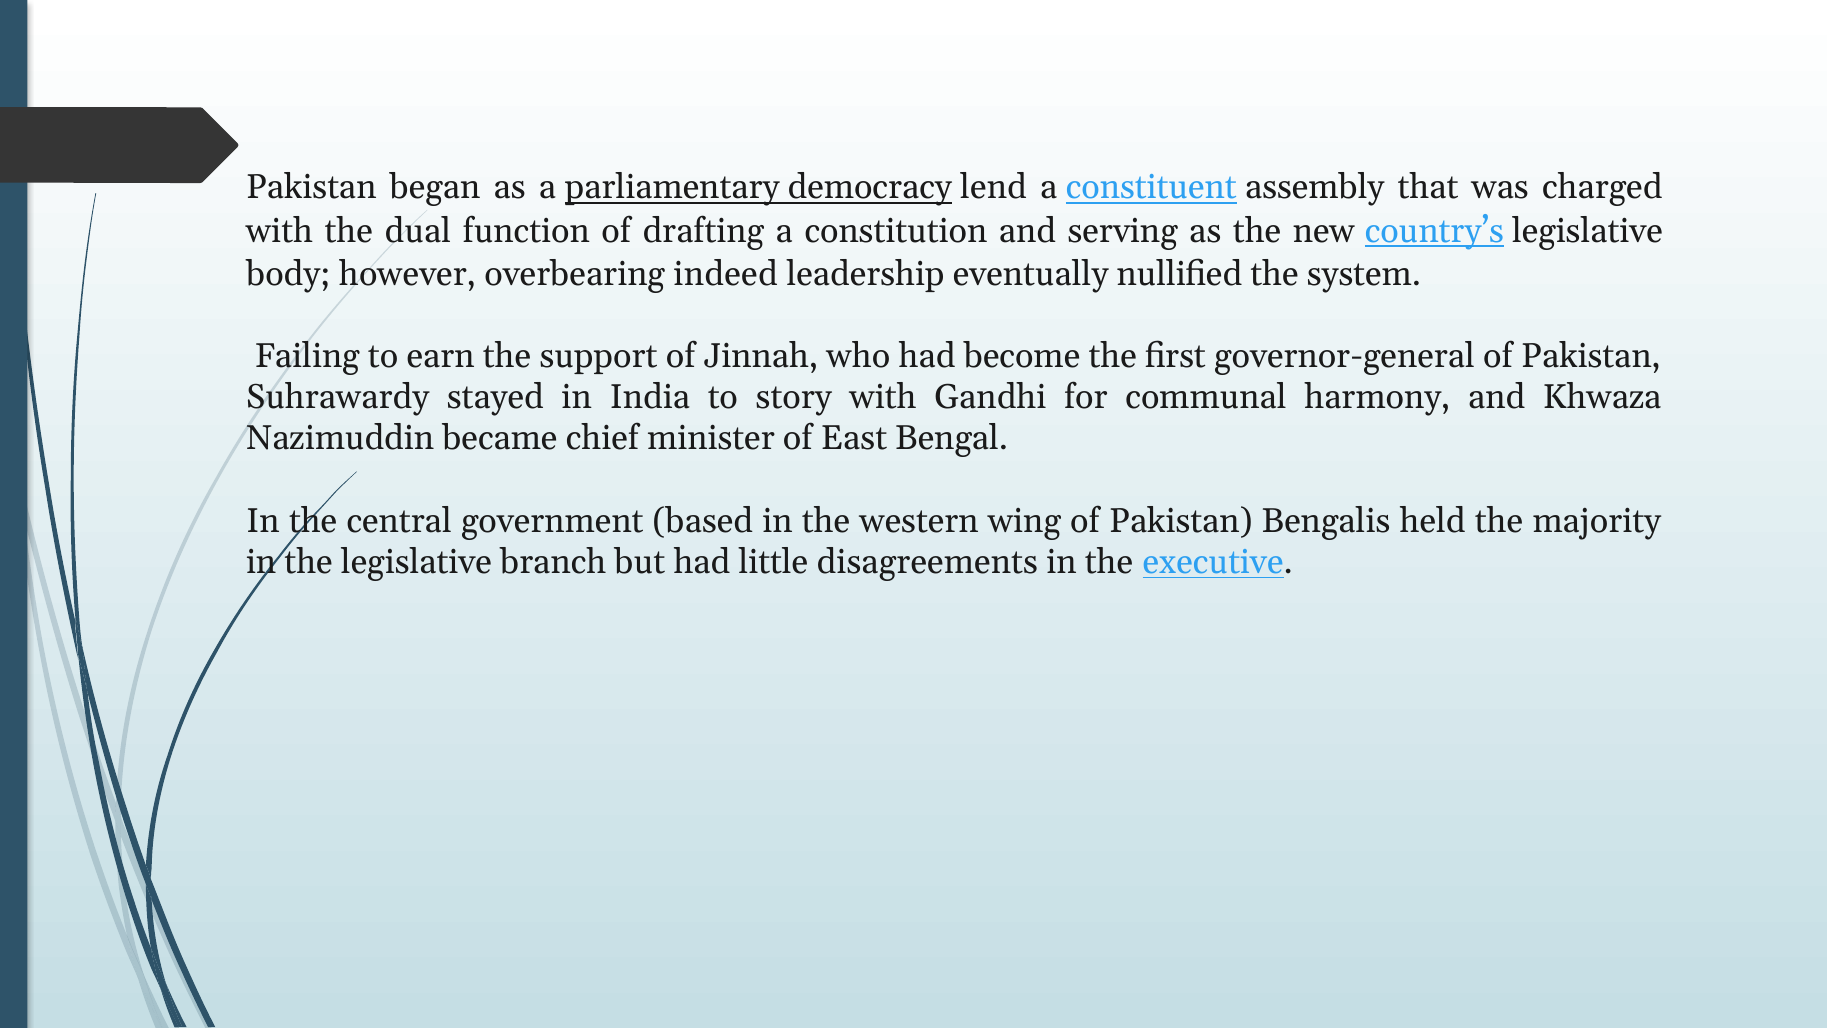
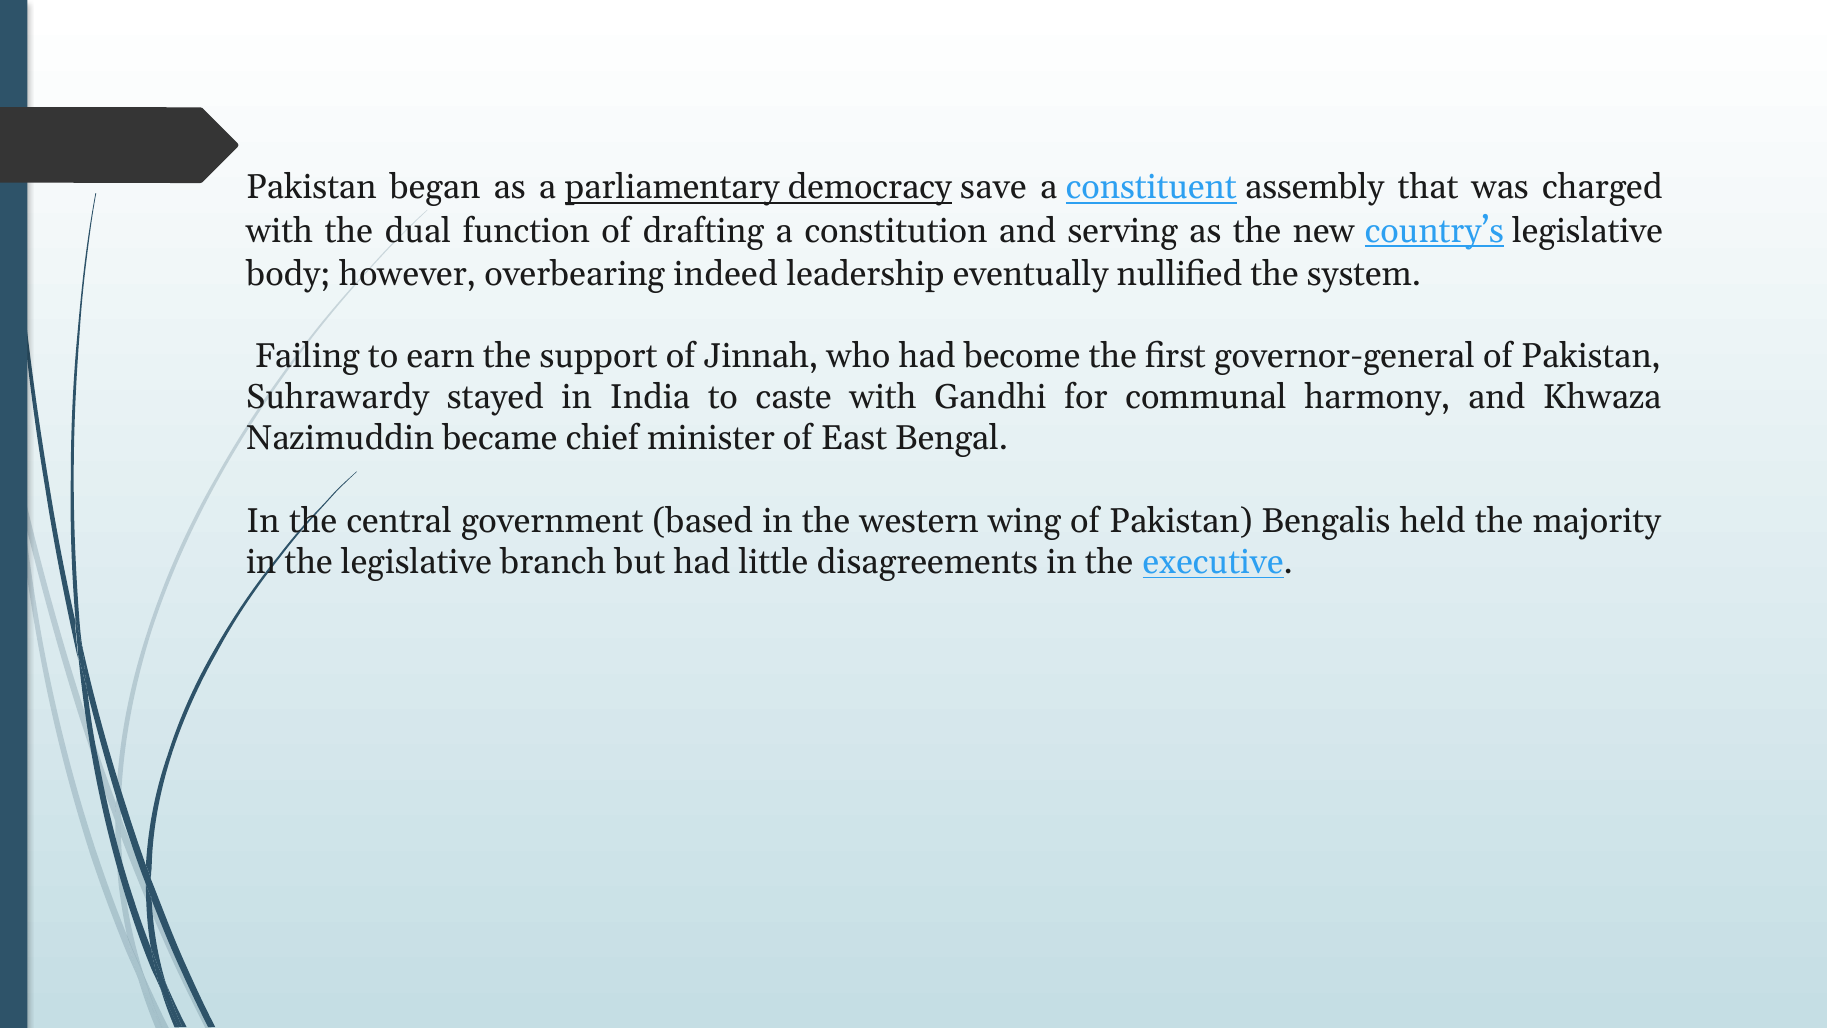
lend: lend -> save
story: story -> caste
